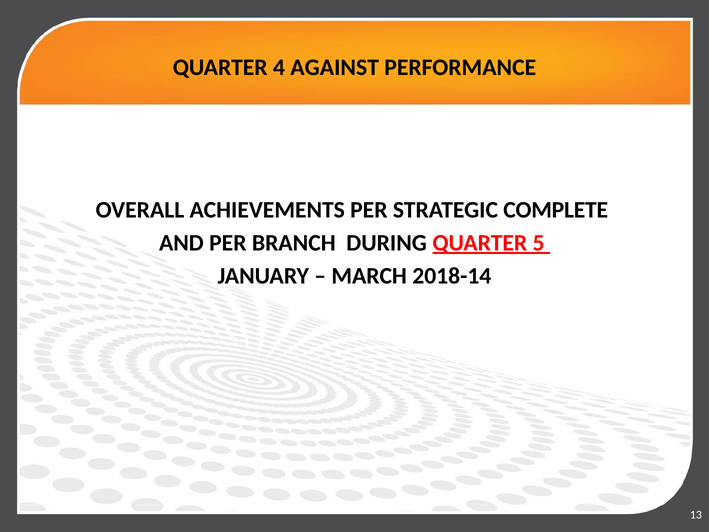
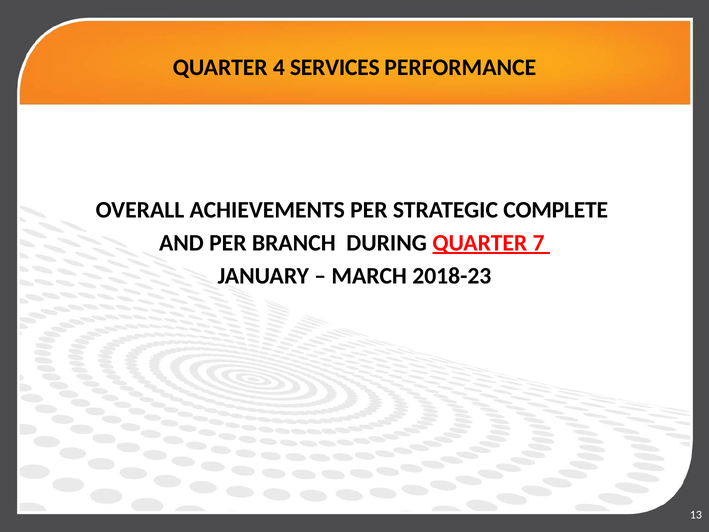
AGAINST: AGAINST -> SERVICES
5: 5 -> 7
2018-14: 2018-14 -> 2018-23
